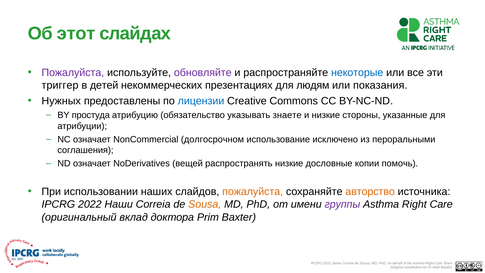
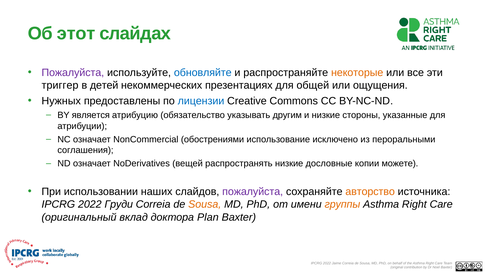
обновляйте colour: purple -> blue
некоторые colour: blue -> orange
людям: людям -> общей
показания: показания -> ощущения
простуда: простуда -> является
знаете: знаете -> другим
долгосрочном: долгосрочном -> обострениями
помочь: помочь -> можете
пожалуйста at (253, 192) colour: orange -> purple
Наши: Наши -> Груди
группы colour: purple -> orange
Prim: Prim -> Plan
